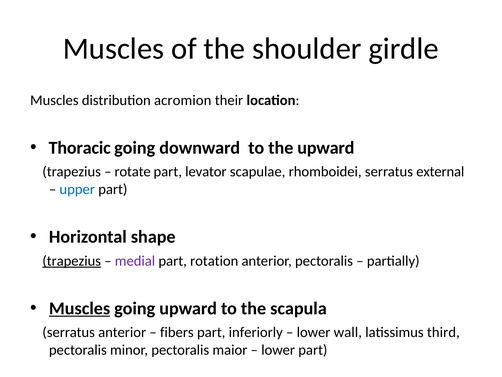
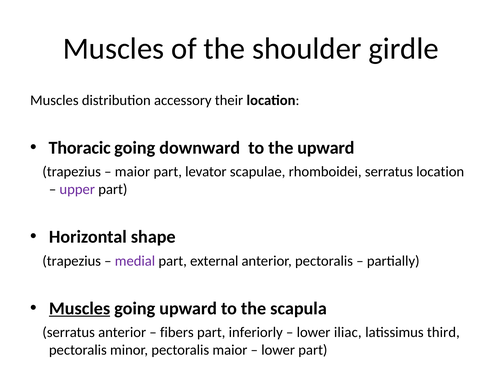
acromion: acromion -> accessory
rotate at (133, 172): rotate -> maior
serratus external: external -> location
upper colour: blue -> purple
trapezius at (72, 261) underline: present -> none
rotation: rotation -> external
wall: wall -> iliac
